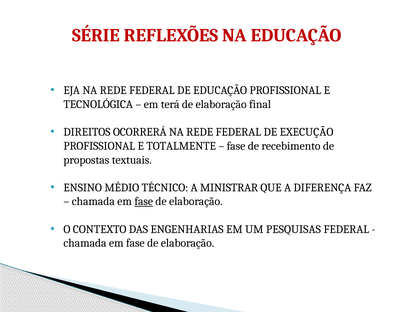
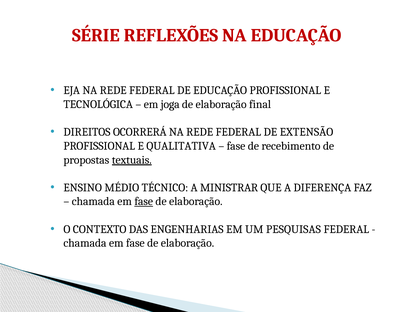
terá: terá -> joga
EXECUÇÃO: EXECUÇÃO -> EXTENSÃO
TOTALMENTE: TOTALMENTE -> QUALITATIVA
textuais underline: none -> present
